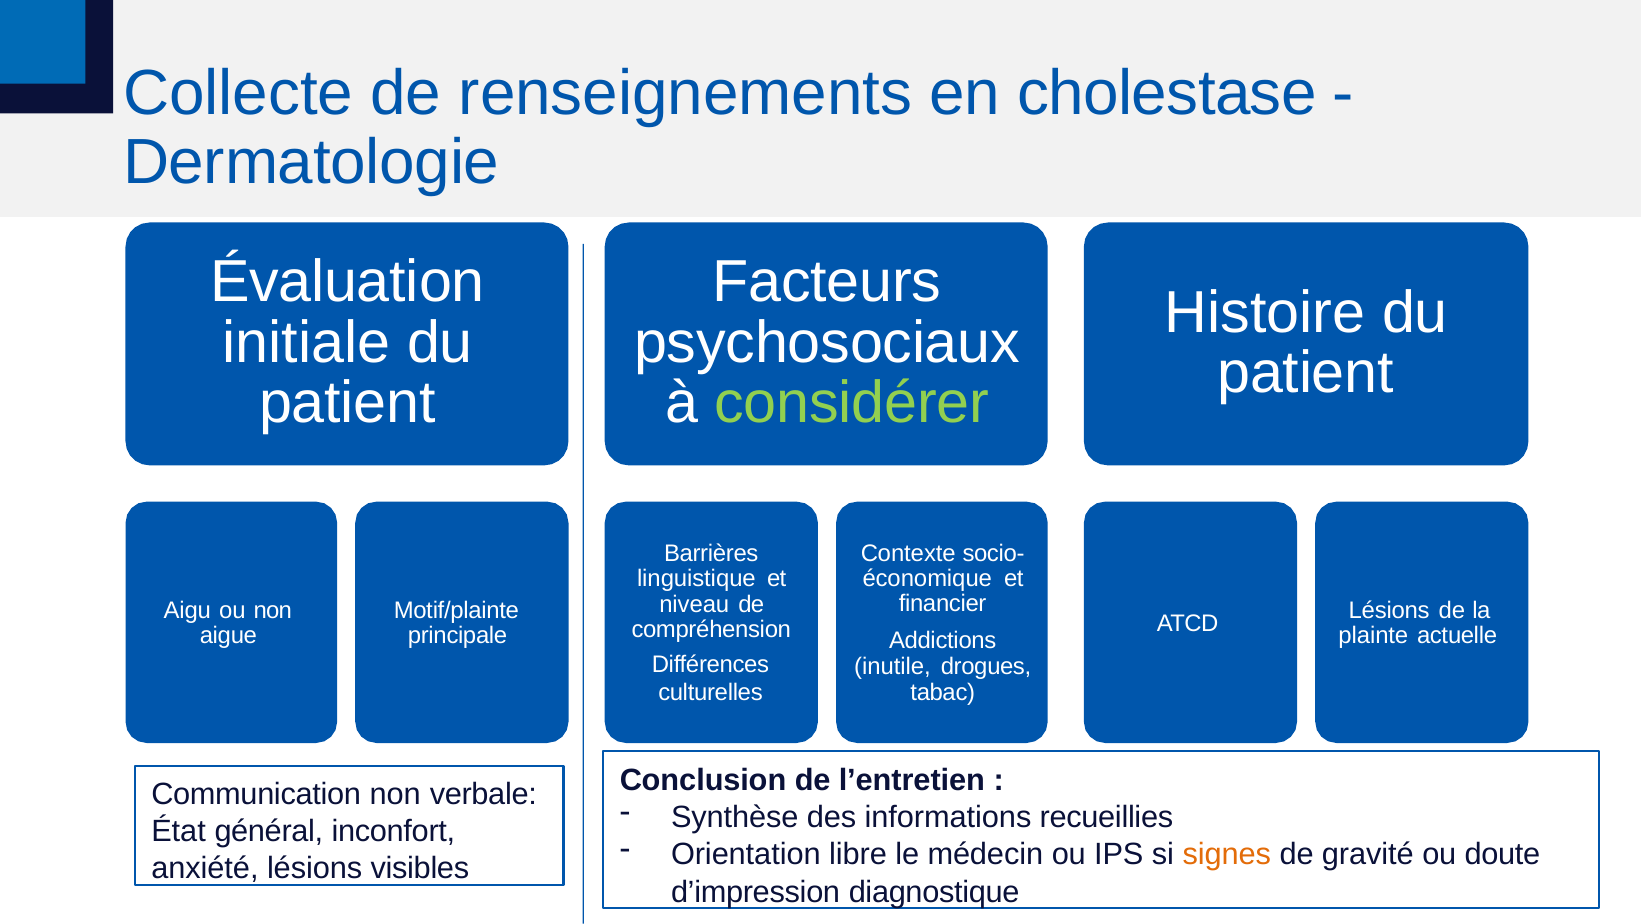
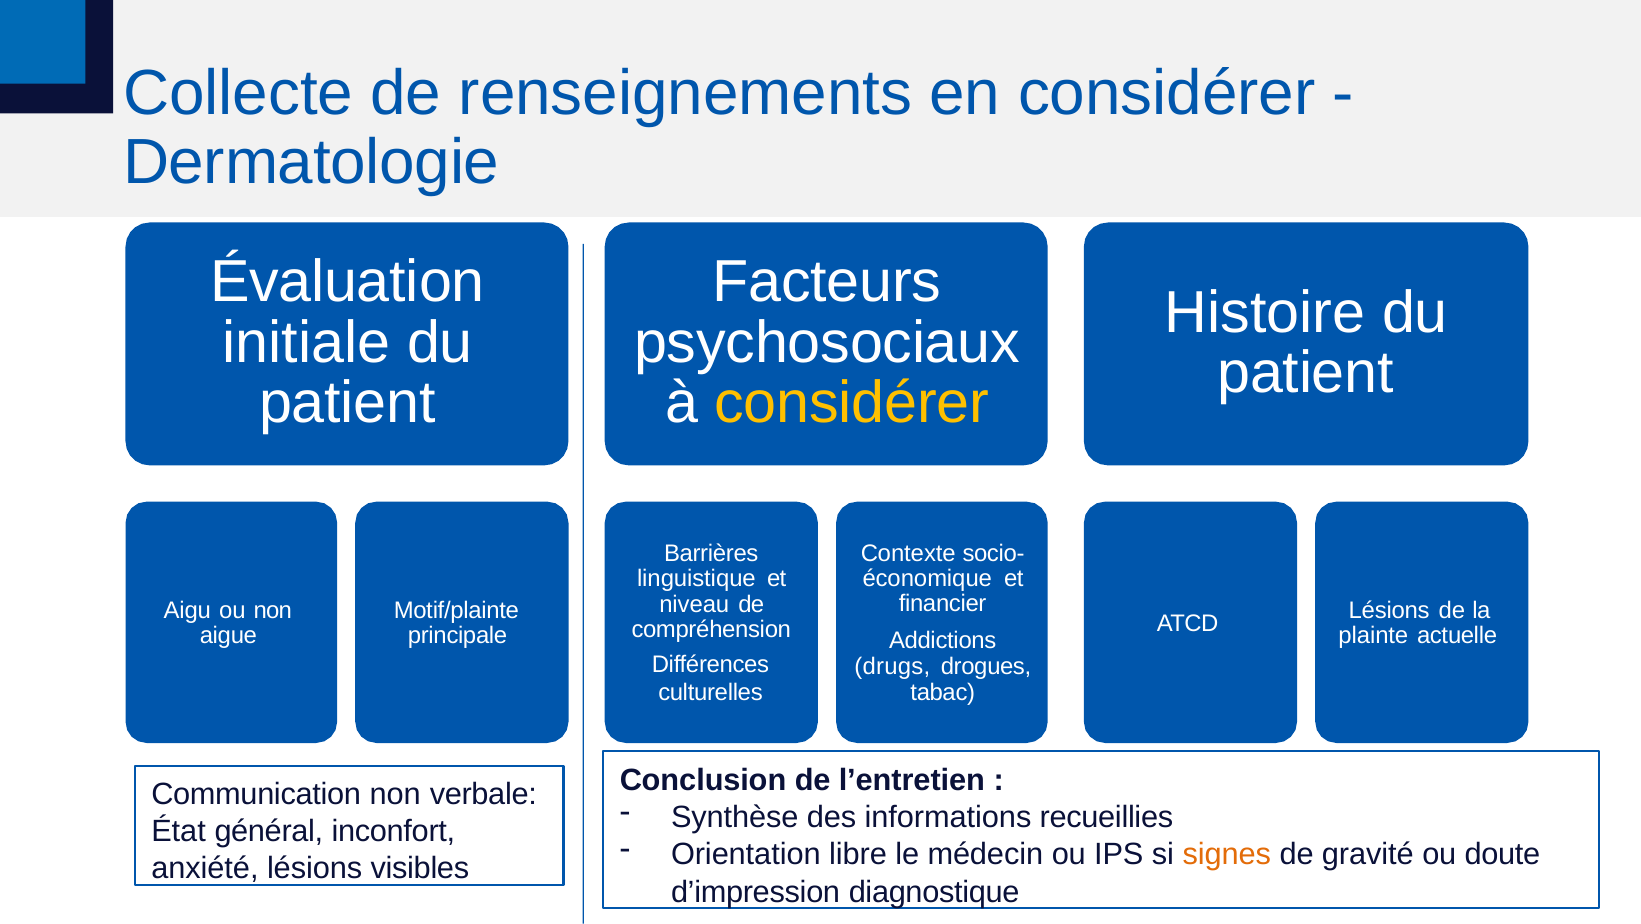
en cholestase: cholestase -> considérer
considérer at (852, 403) colour: light green -> yellow
inutile: inutile -> drugs
